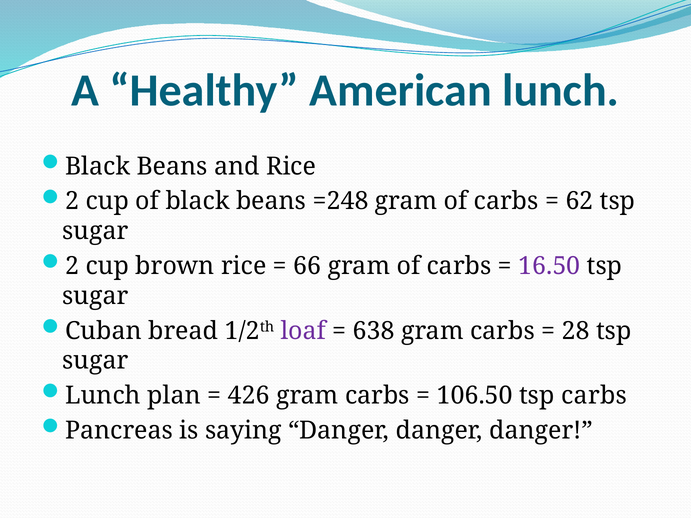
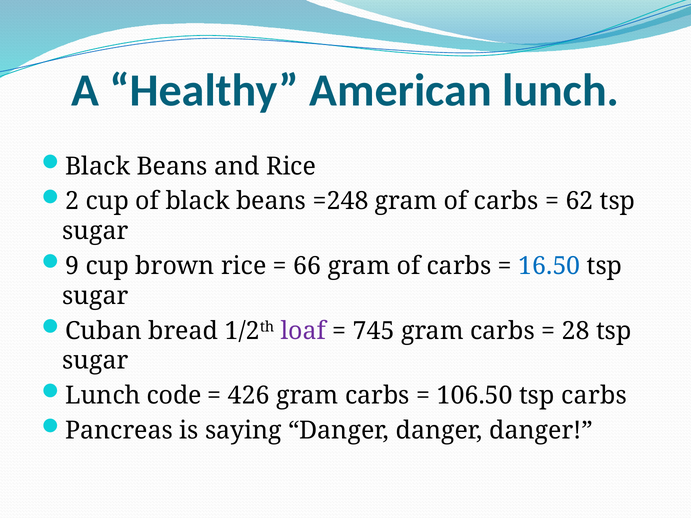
2 at (72, 266): 2 -> 9
16.50 colour: purple -> blue
638: 638 -> 745
plan: plan -> code
